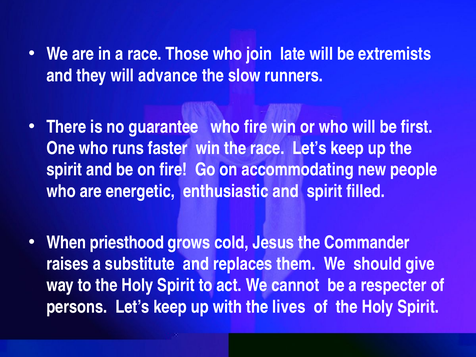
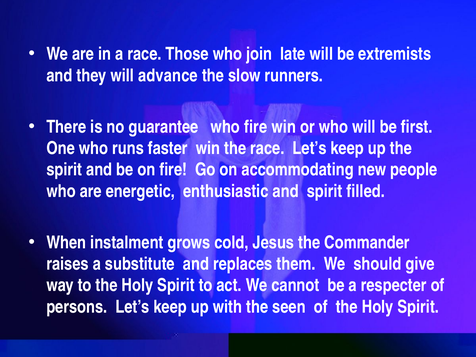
priesthood: priesthood -> instalment
lives: lives -> seen
